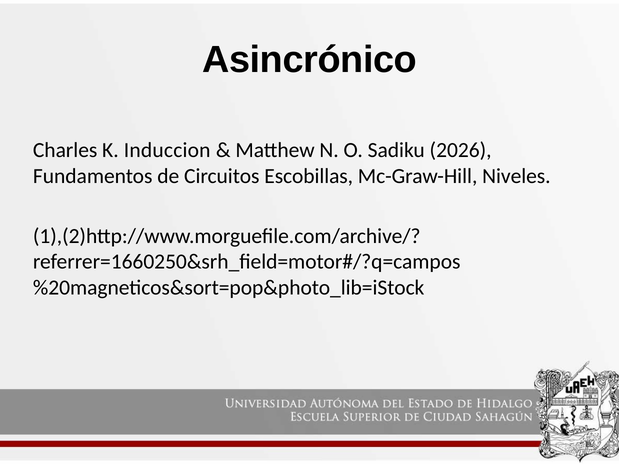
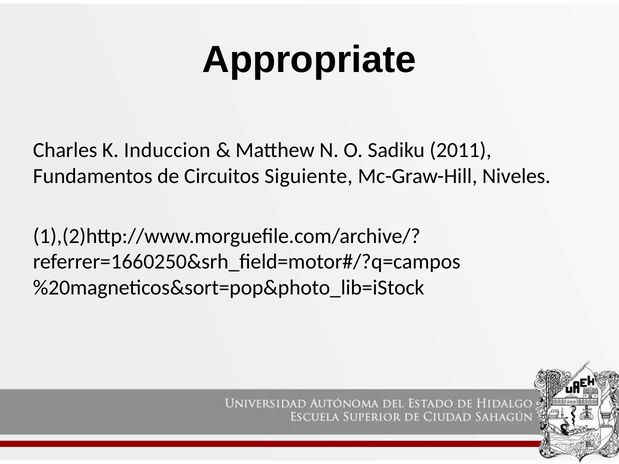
Asincrónico: Asincrónico -> Appropriate
2026: 2026 -> 2011
Escobillas: Escobillas -> Siguiente
